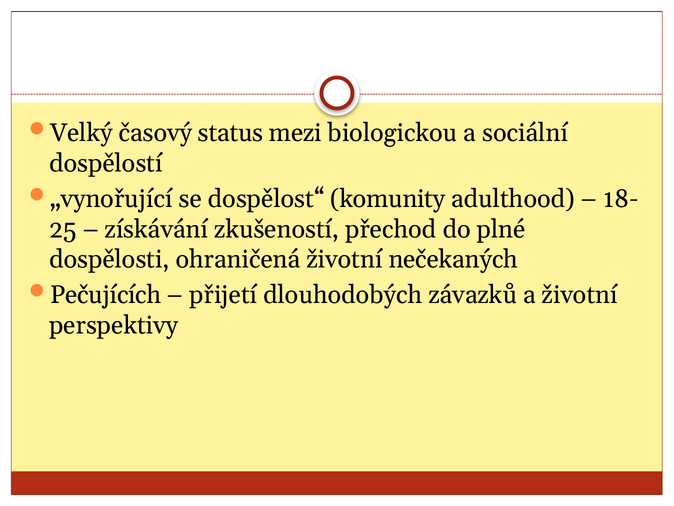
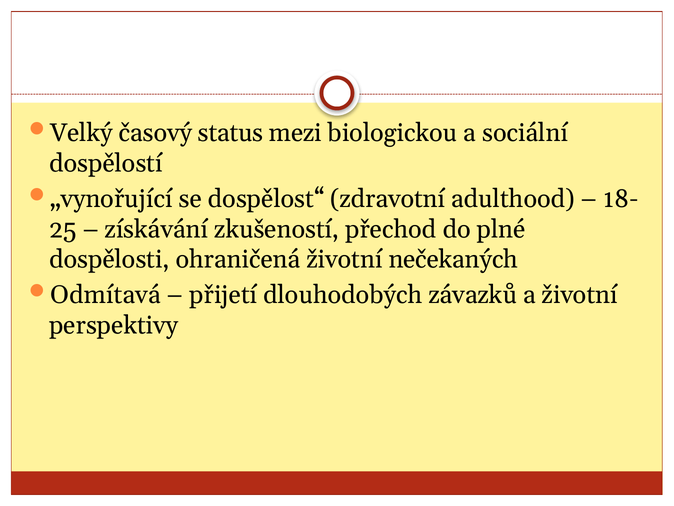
komunity: komunity -> zdravotní
Pečujících: Pečujících -> Odmítavá
